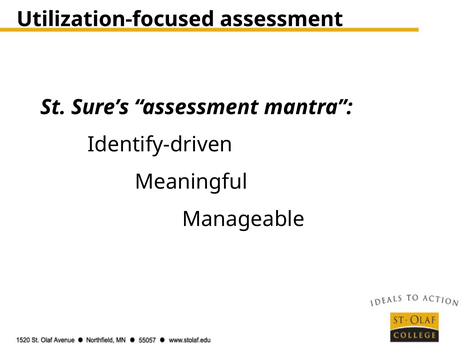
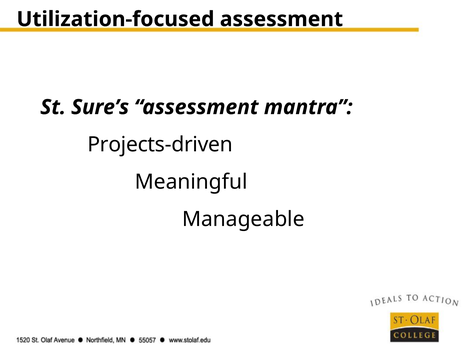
Identify-driven: Identify-driven -> Projects-driven
